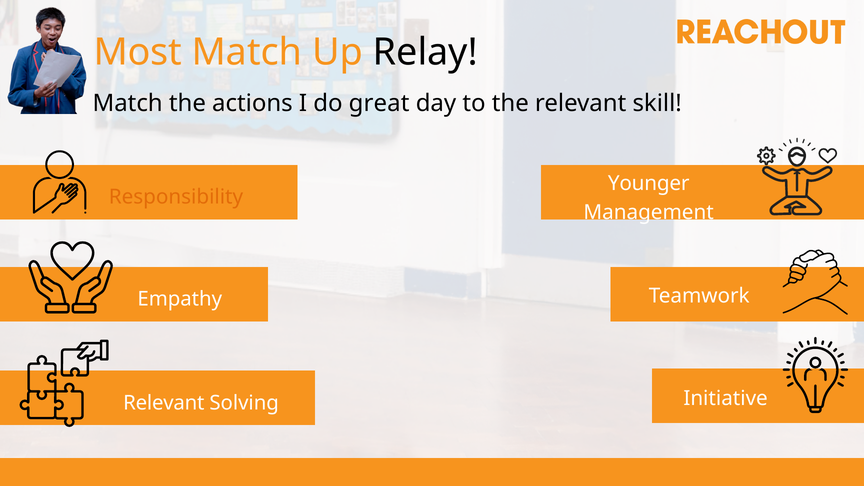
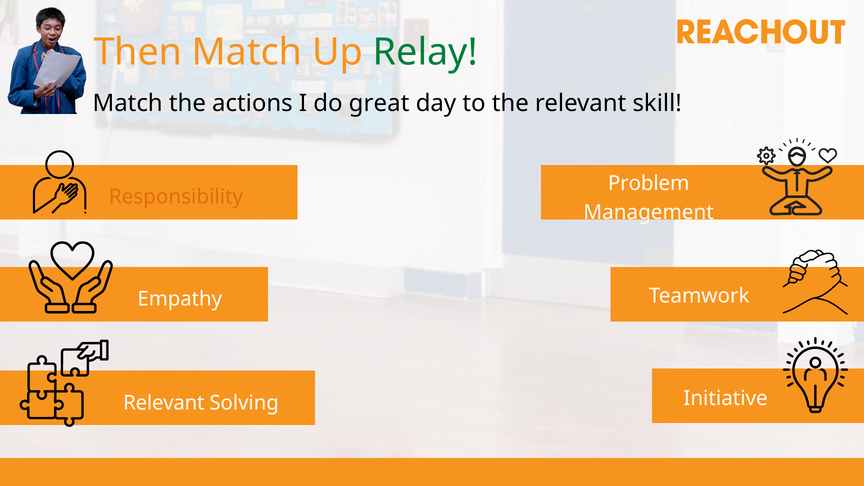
Most: Most -> Then
Relay colour: black -> green
Younger: Younger -> Problem
